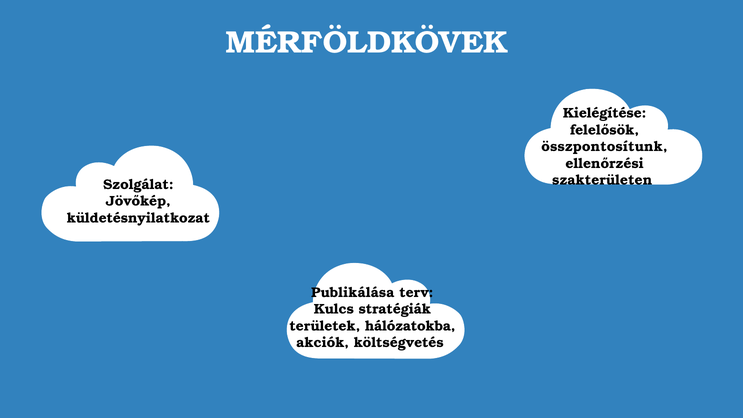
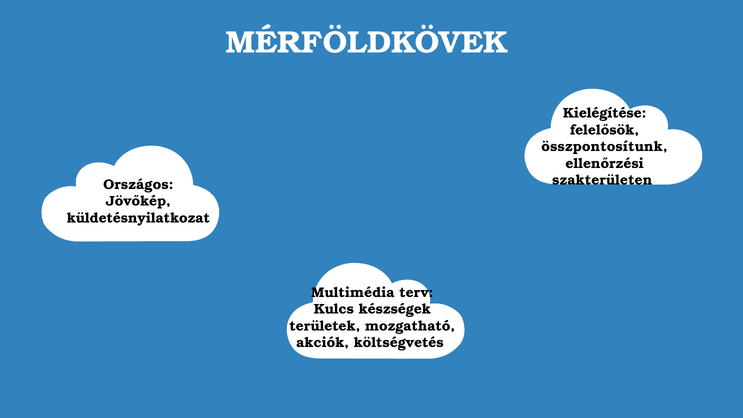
Szolgálat: Szolgálat -> Országos
Publikálása: Publikálása -> Multimédia
stratégiák: stratégiák -> készségek
hálózatokba: hálózatokba -> mozgatható
